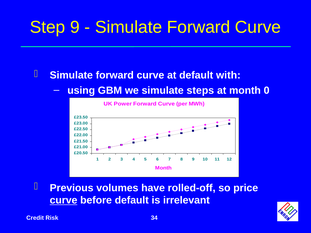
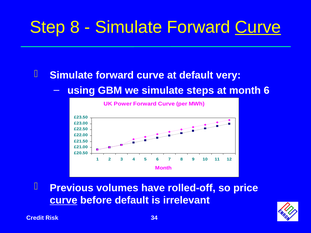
Step 9: 9 -> 8
Curve at (258, 27) underline: none -> present
with: with -> very
month 0: 0 -> 6
